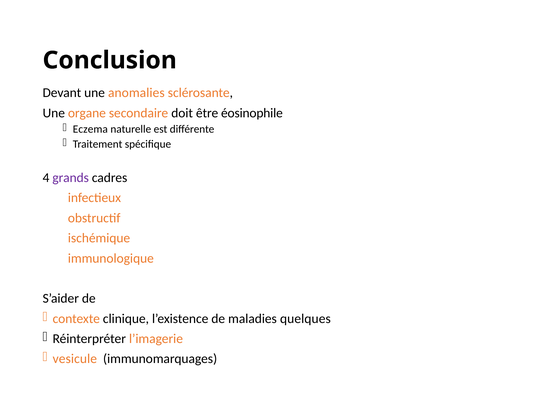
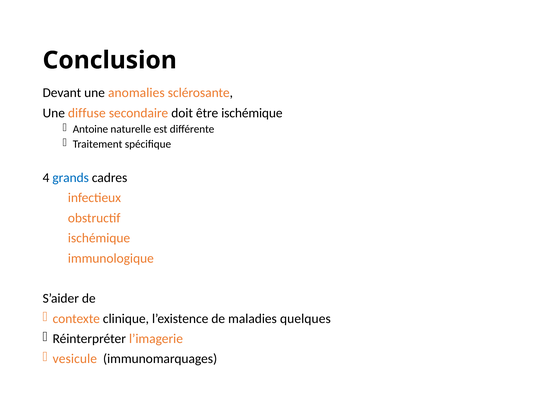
organe: organe -> diffuse
être éosinophile: éosinophile -> ischémique
Eczema: Eczema -> Antoine
grands colour: purple -> blue
